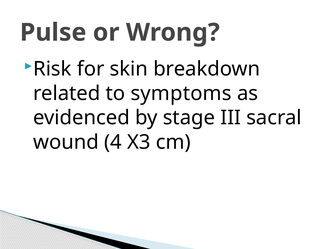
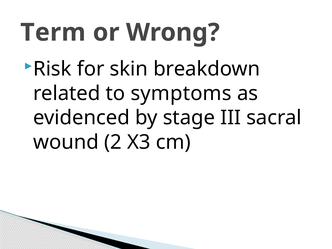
Pulse: Pulse -> Term
4: 4 -> 2
